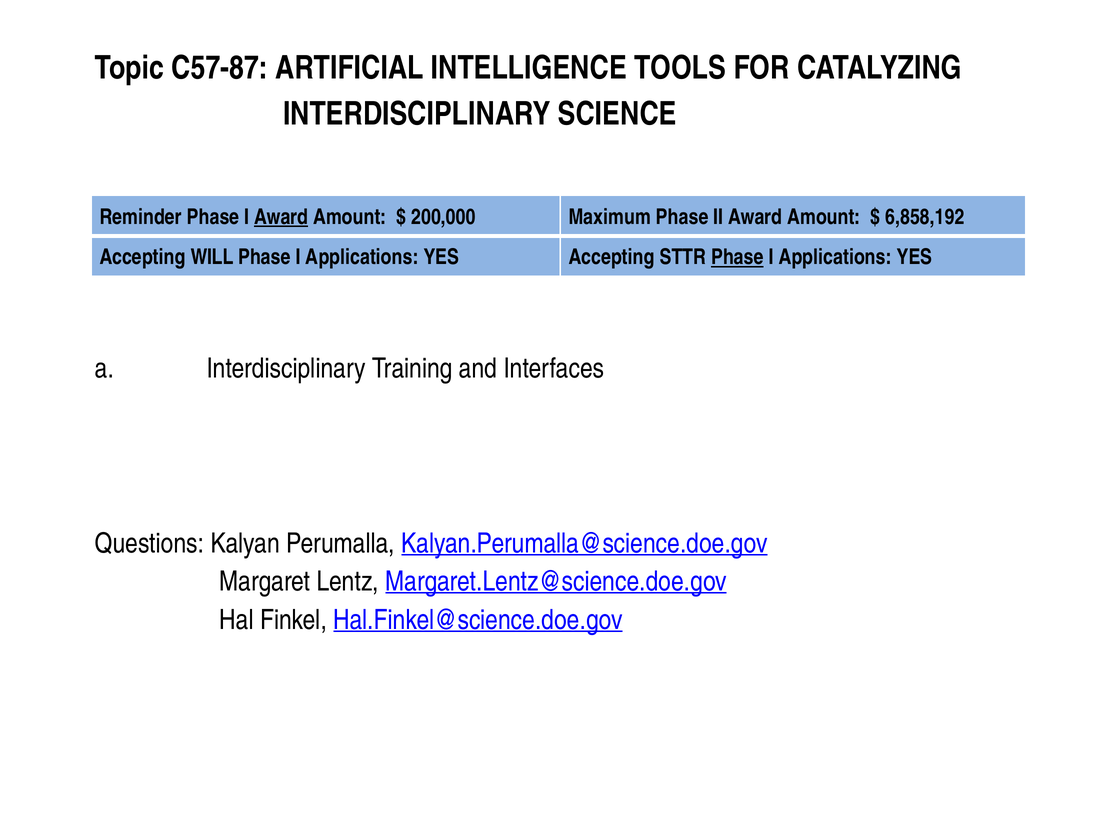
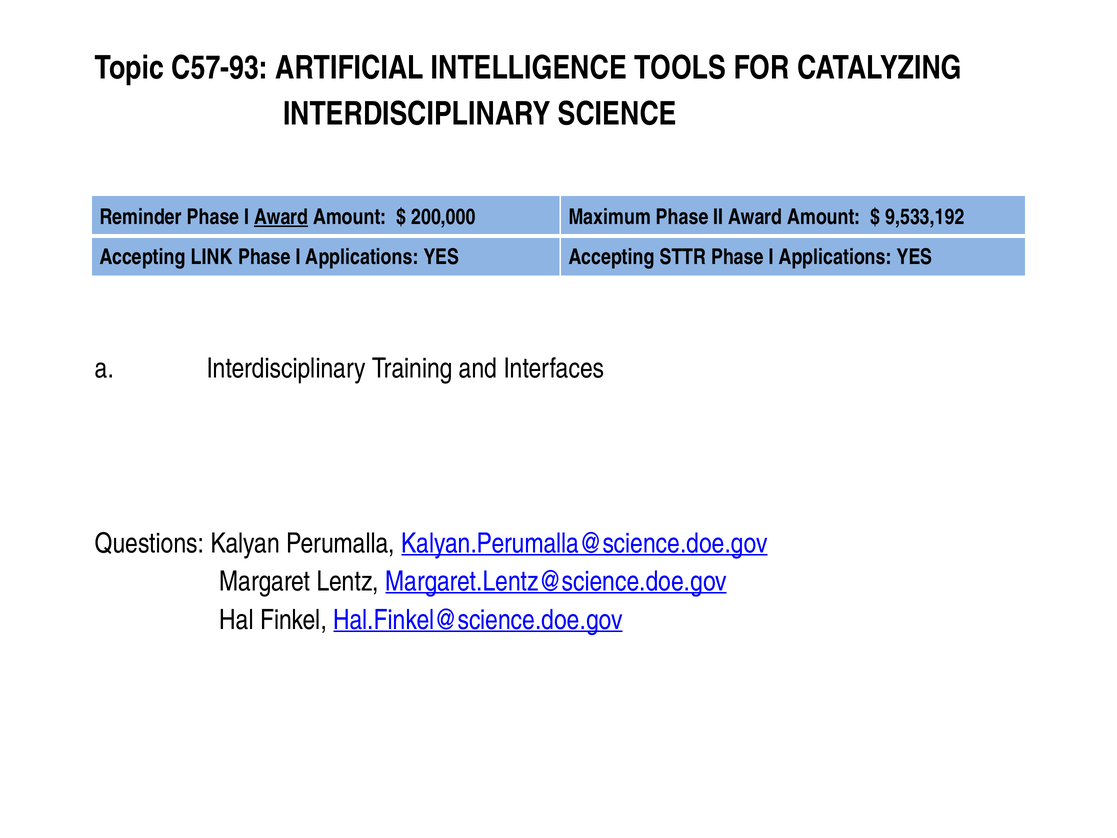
C57-87: C57-87 -> C57-93
6,858,192: 6,858,192 -> 9,533,192
WILL: WILL -> LINK
Phase at (737, 257) underline: present -> none
